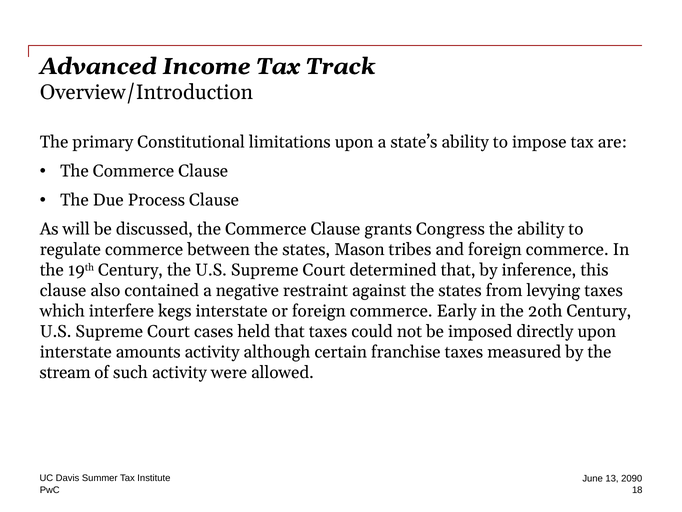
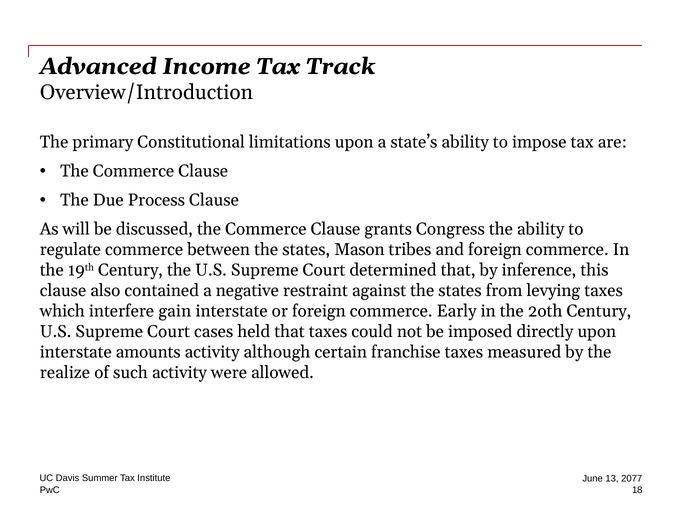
kegs: kegs -> gain
stream: stream -> realize
2090: 2090 -> 2077
